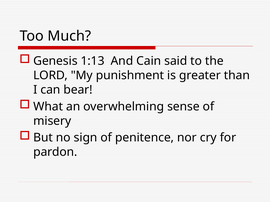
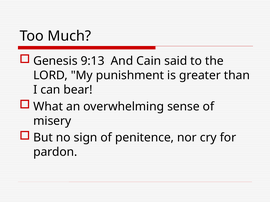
1:13: 1:13 -> 9:13
